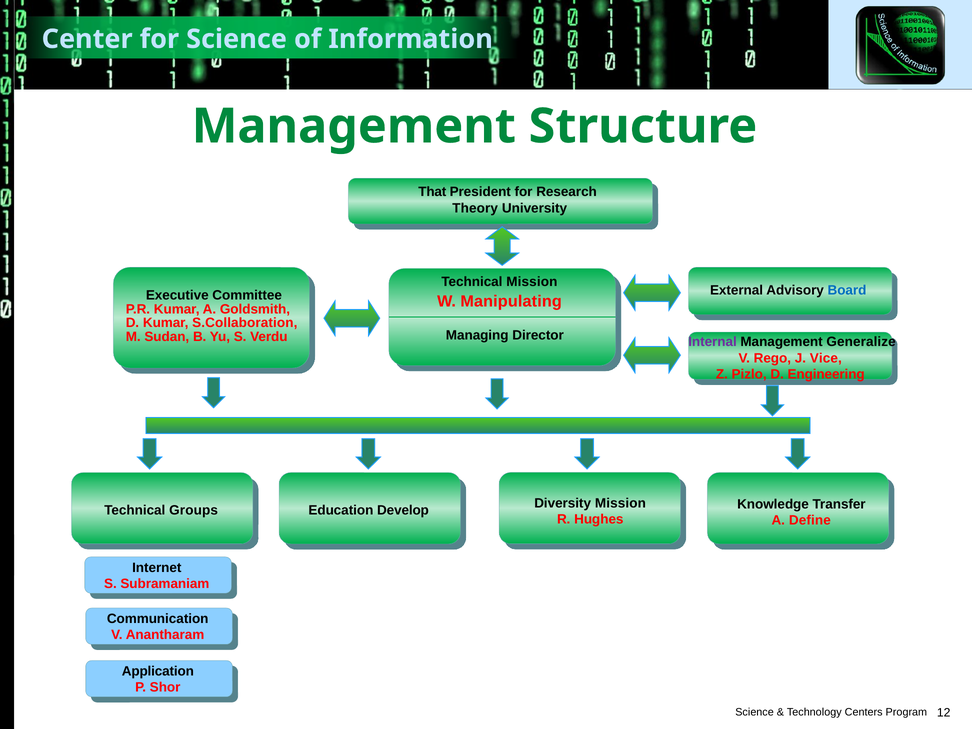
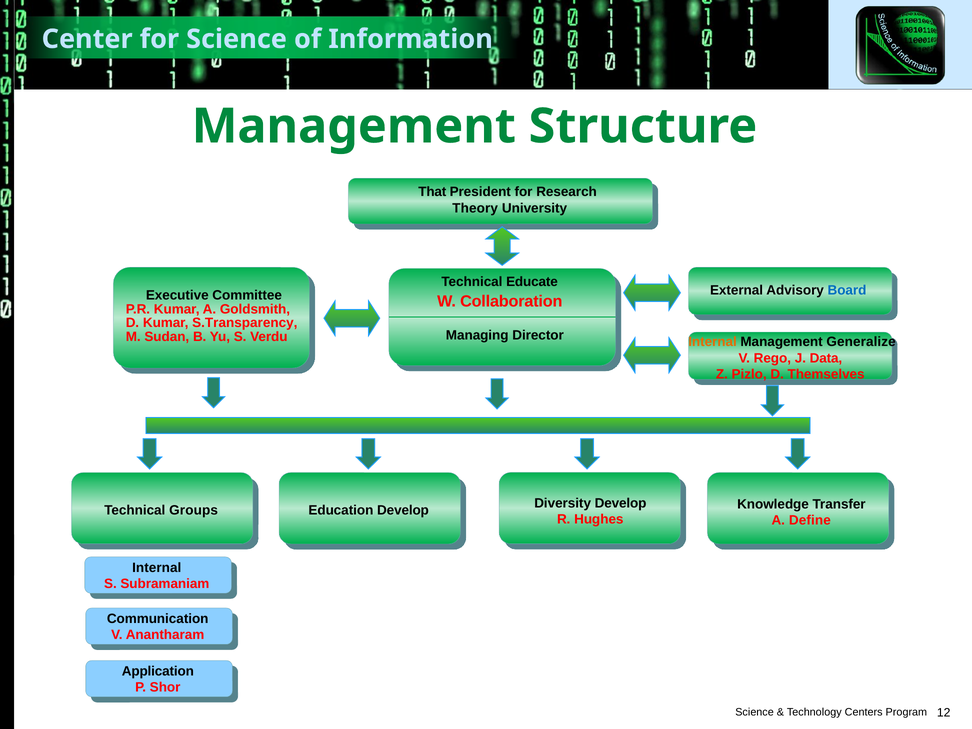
Technical Mission: Mission -> Educate
Manipulating: Manipulating -> Collaboration
S.Collaboration: S.Collaboration -> S.Transparency
Internal at (713, 342) colour: purple -> orange
Vice: Vice -> Data
Engineering: Engineering -> Themselves
Diversity Mission: Mission -> Develop
Internet at (157, 568): Internet -> Internal
